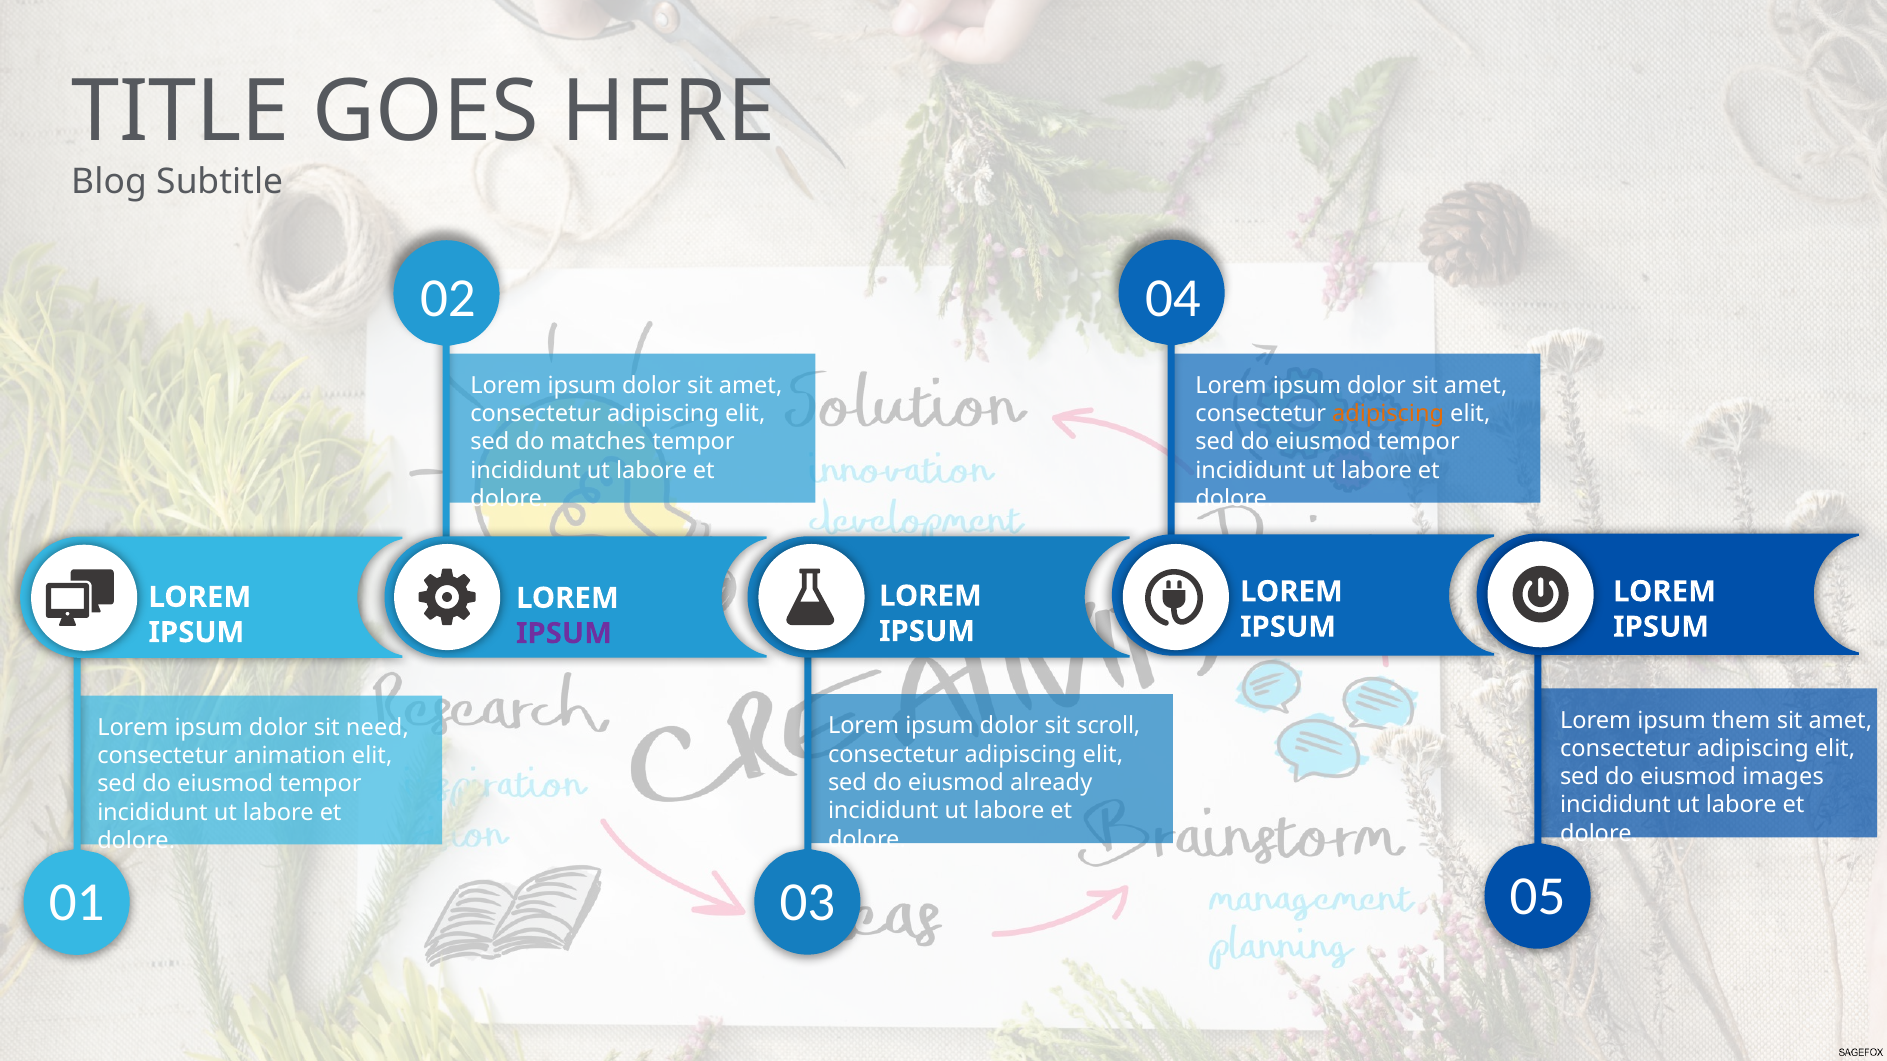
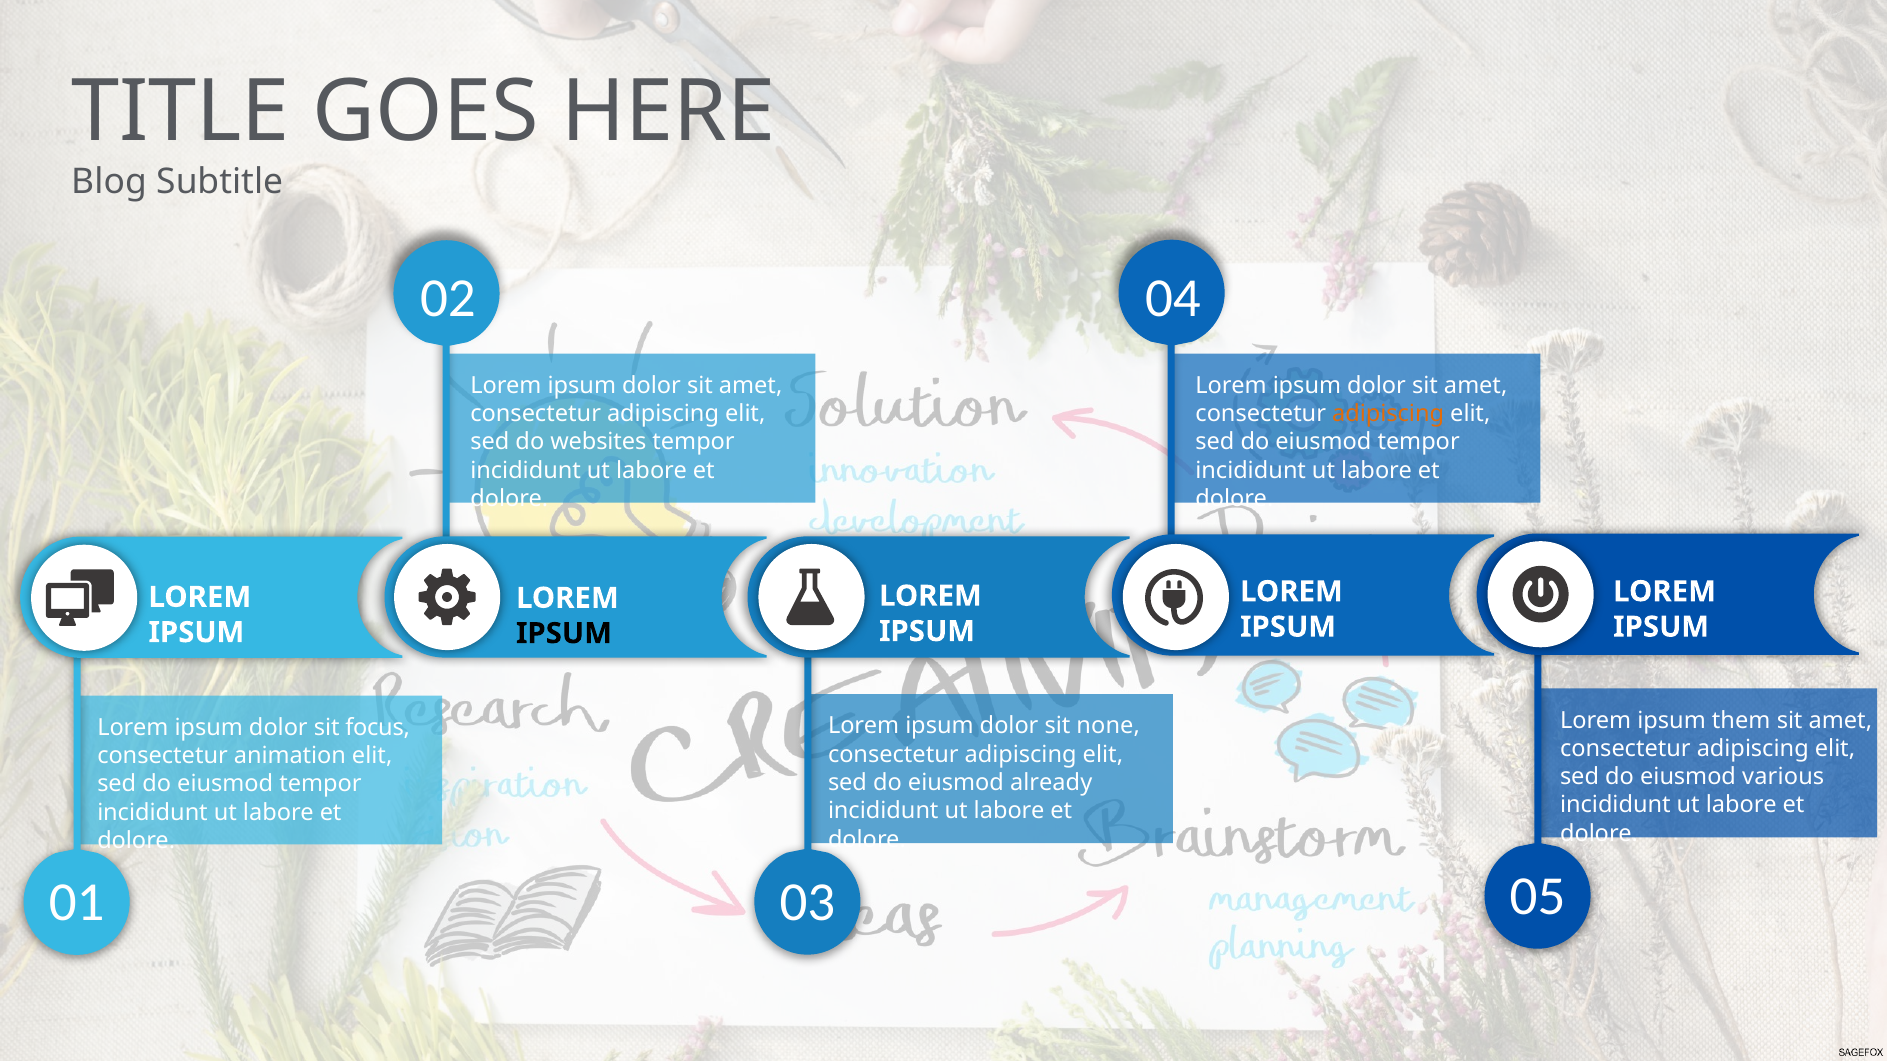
matches: matches -> websites
IPSUM at (564, 634) colour: purple -> black
scroll: scroll -> none
need: need -> focus
images: images -> various
